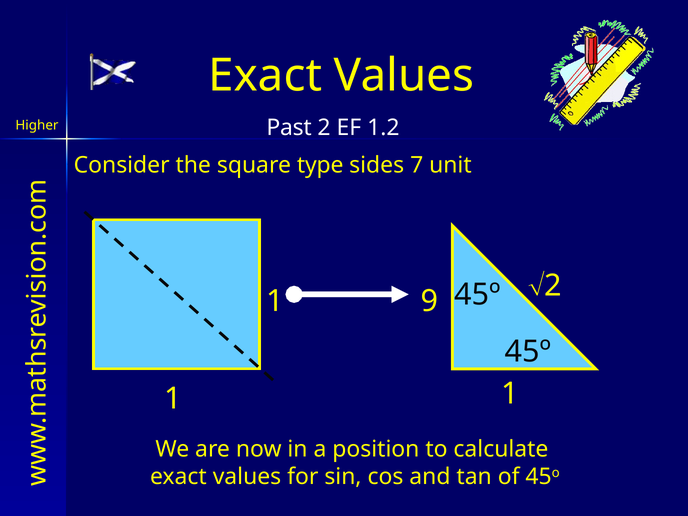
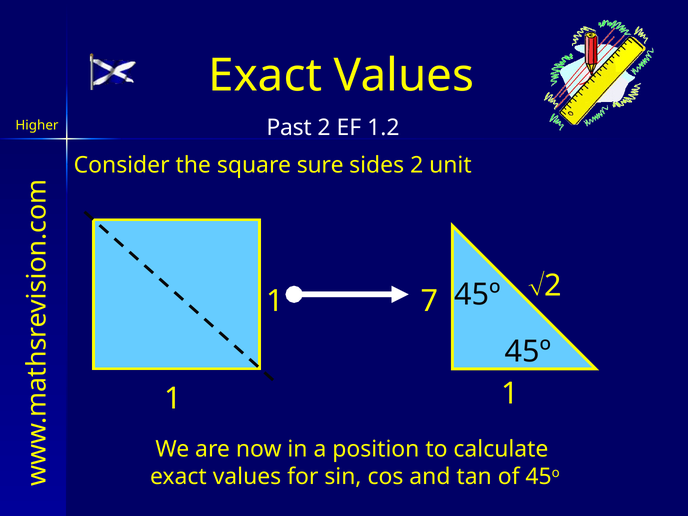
type: type -> sure
sides 7: 7 -> 2
9: 9 -> 7
